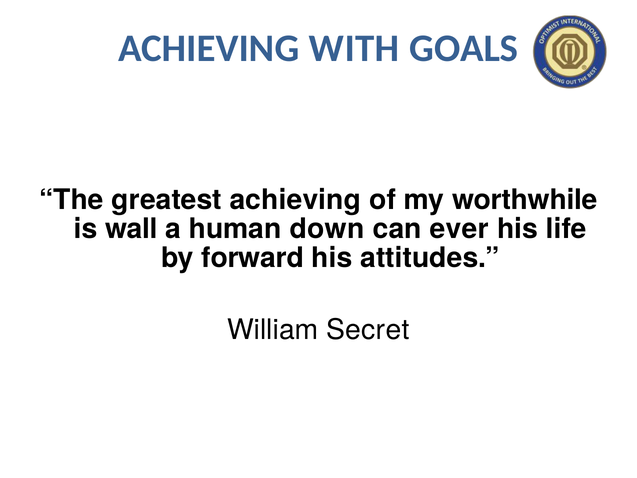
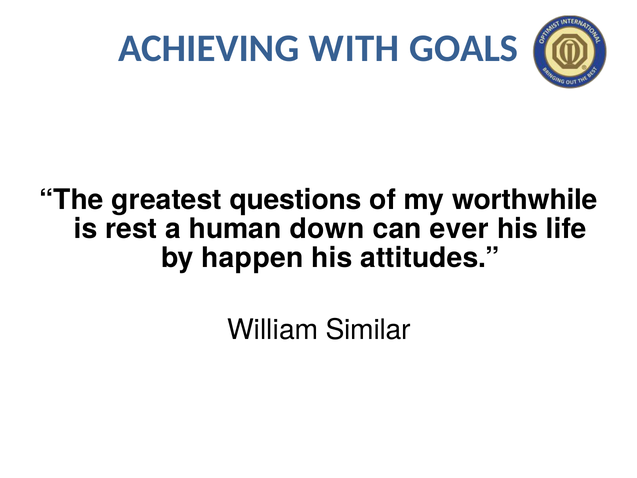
greatest achieving: achieving -> questions
wall: wall -> rest
forward: forward -> happen
Secret: Secret -> Similar
